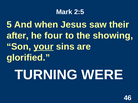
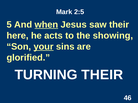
when underline: none -> present
after: after -> here
four: four -> acts
TURNING WERE: WERE -> THEIR
